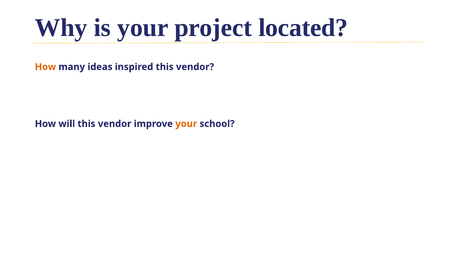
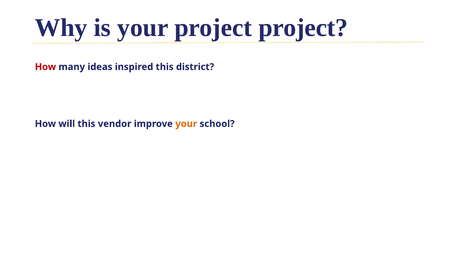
project located: located -> project
How at (45, 67) colour: orange -> red
inspired this vendor: vendor -> district
